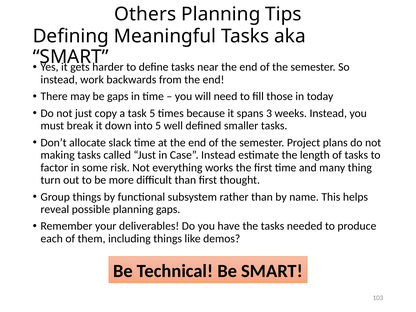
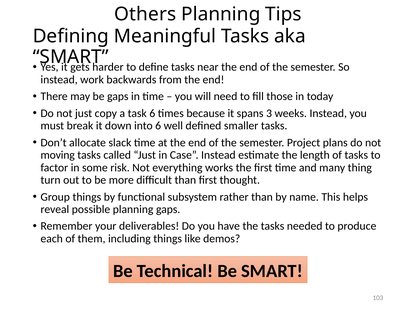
task 5: 5 -> 6
into 5: 5 -> 6
making: making -> moving
